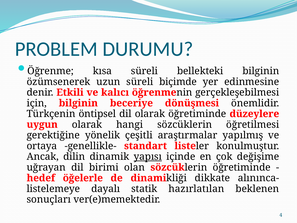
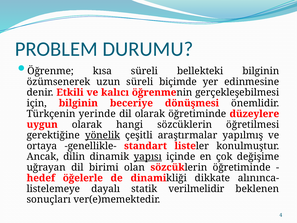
öntipsel: öntipsel -> yerinde
yönelik underline: none -> present
hazırlatılan: hazırlatılan -> verilmelidir
